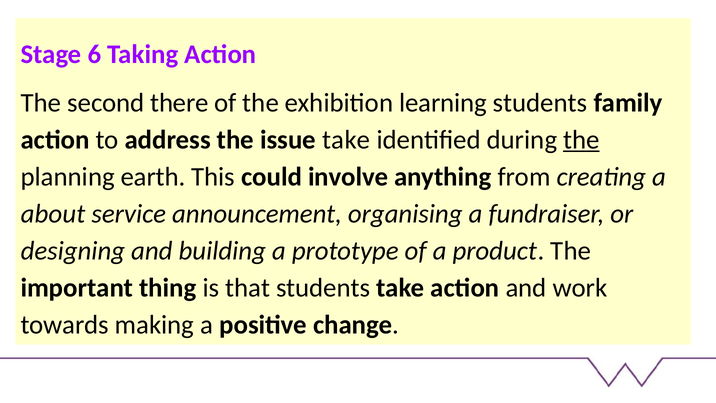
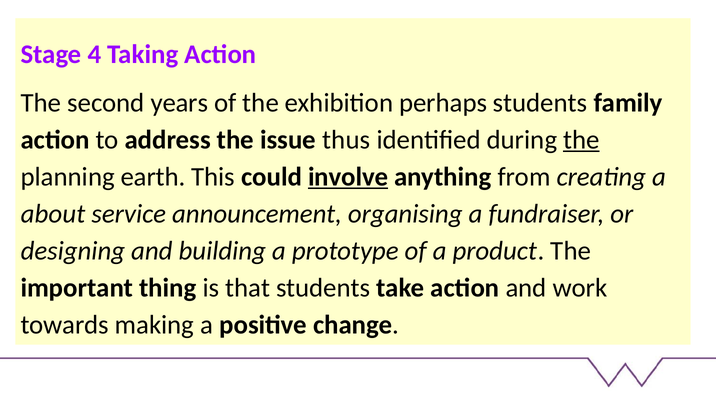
6: 6 -> 4
there: there -> years
learning: learning -> perhaps
issue take: take -> thus
involve underline: none -> present
